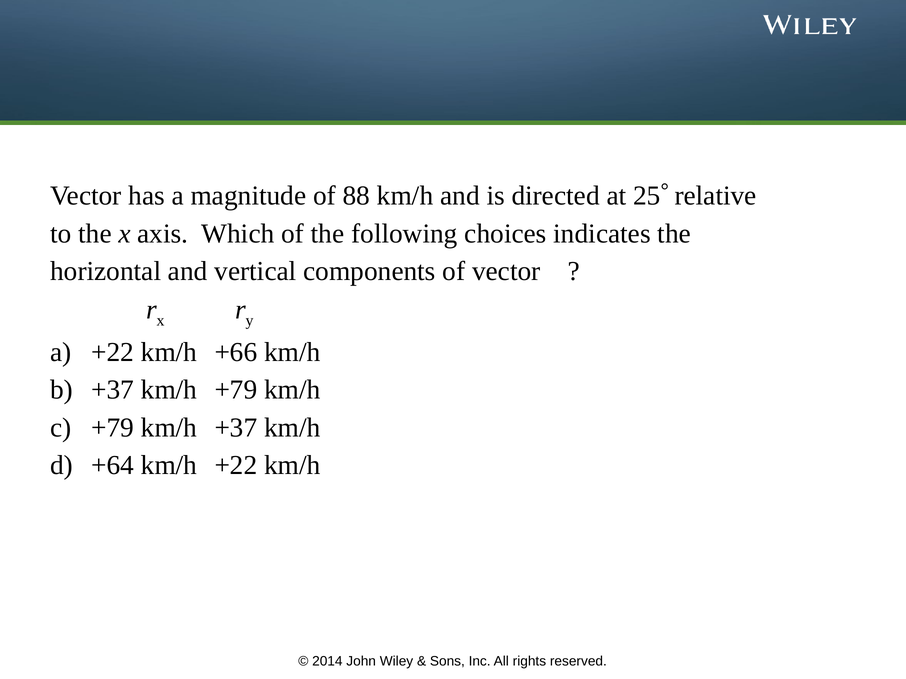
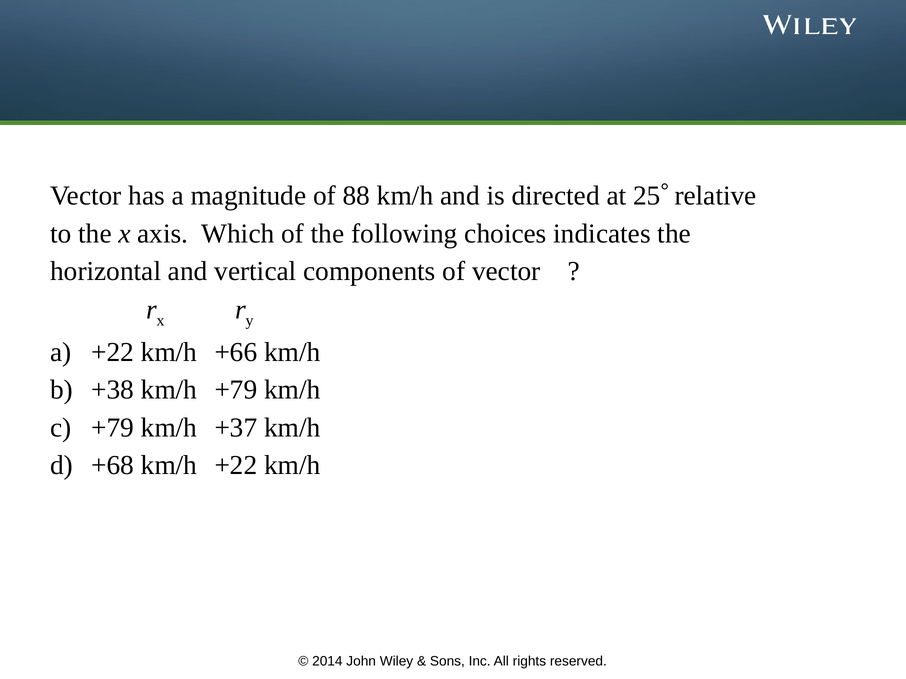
b +37: +37 -> +38
+64: +64 -> +68
